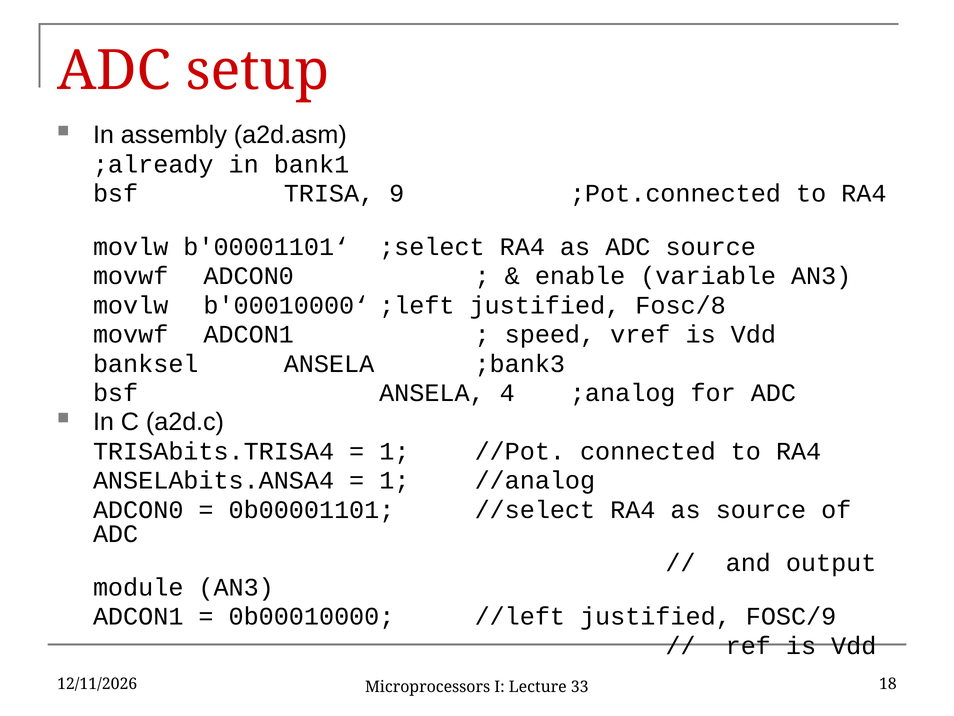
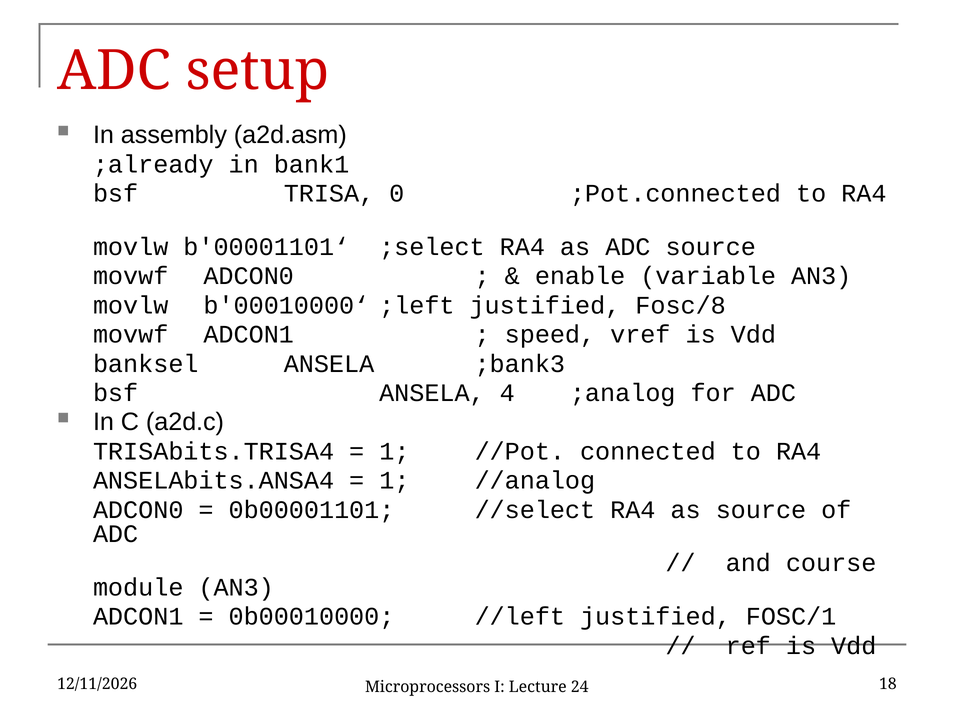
9: 9 -> 0
output: output -> course
FOSC/9: FOSC/9 -> FOSC/1
33: 33 -> 24
